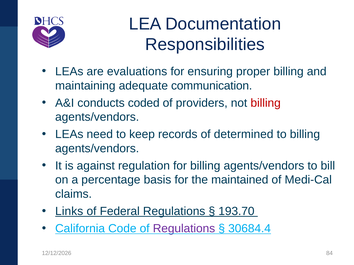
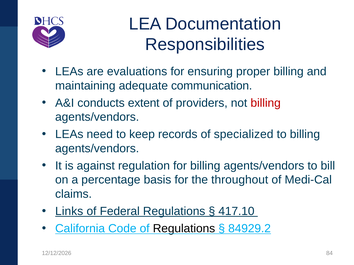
coded: coded -> extent
determined: determined -> specialized
maintained: maintained -> throughout
193.70: 193.70 -> 417.10
Regulations at (184, 229) colour: purple -> black
30684.4: 30684.4 -> 84929.2
